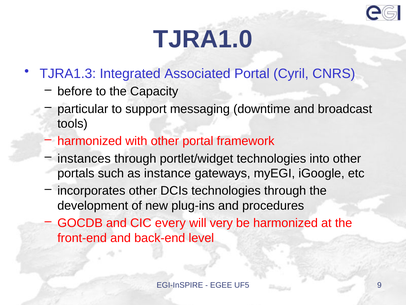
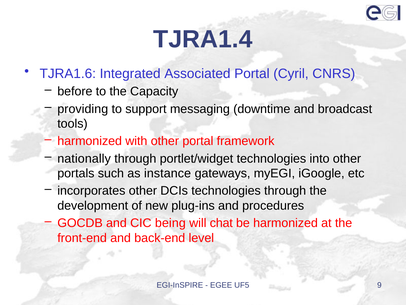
TJRA1.0: TJRA1.0 -> TJRA1.4
TJRA1.3: TJRA1.3 -> TJRA1.6
particular: particular -> providing
instances: instances -> nationally
every: every -> being
very: very -> chat
